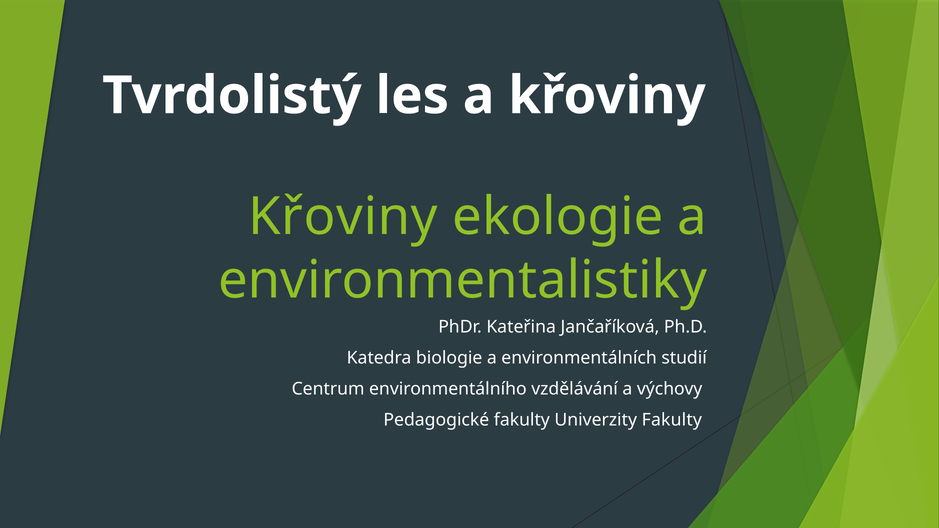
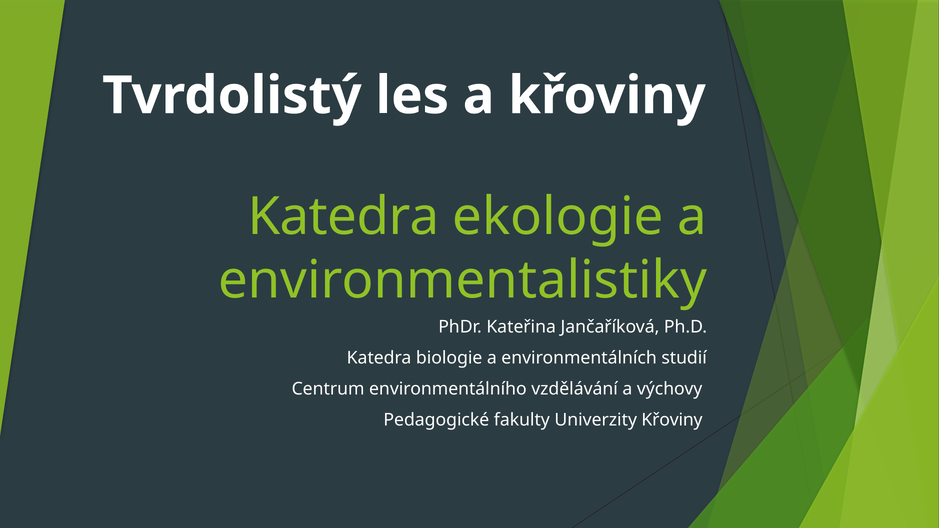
Křoviny at (343, 217): Křoviny -> Katedra
Univerzity Fakulty: Fakulty -> Křoviny
